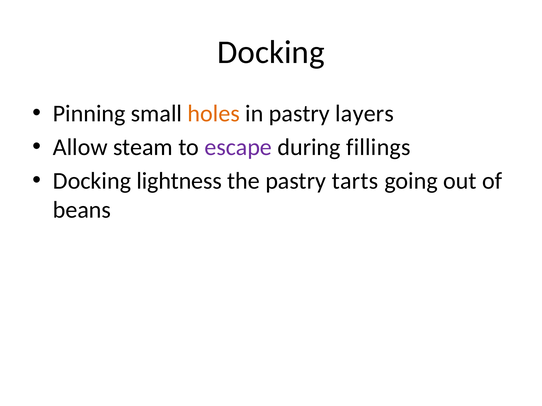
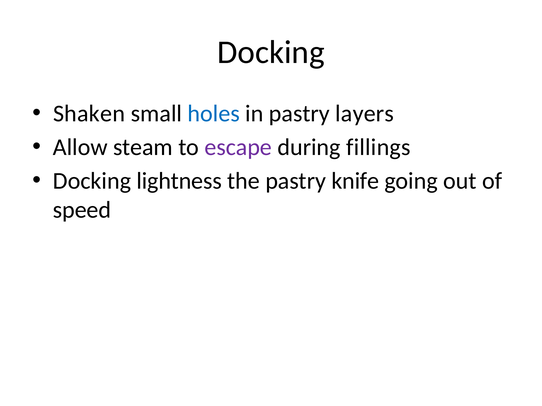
Pinning: Pinning -> Shaken
holes colour: orange -> blue
tarts: tarts -> knife
beans: beans -> speed
